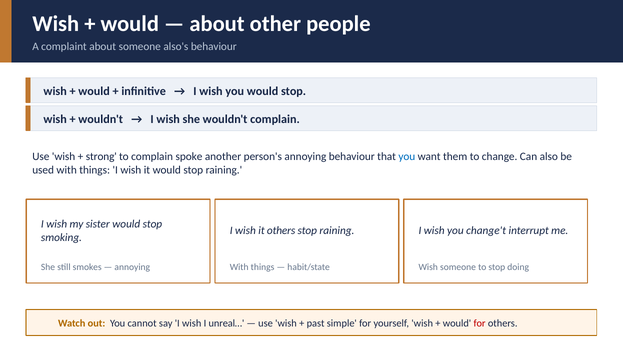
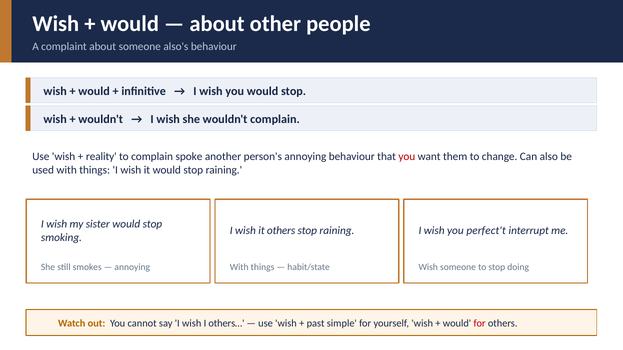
strong: strong -> reality
you at (407, 157) colour: blue -> red
change't: change't -> perfect't
unreal…: unreal… -> others…
